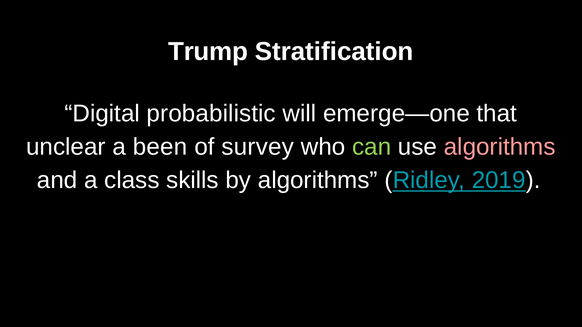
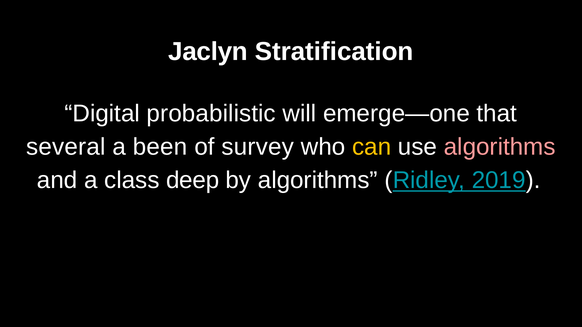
Trump: Trump -> Jaclyn
unclear: unclear -> several
can colour: light green -> yellow
skills: skills -> deep
